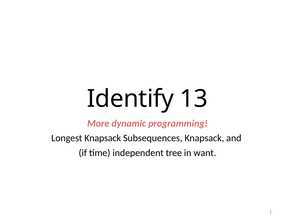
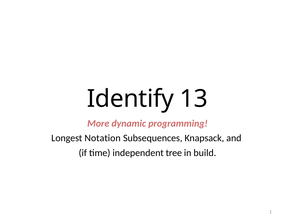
Longest Knapsack: Knapsack -> Notation
want: want -> build
